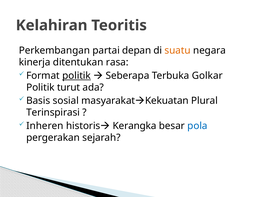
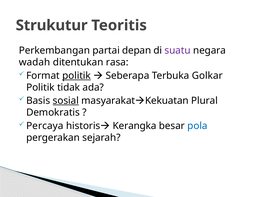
Kelahiran: Kelahiran -> Strukutur
suatu colour: orange -> purple
kinerja: kinerja -> wadah
turut: turut -> tidak
sosial underline: none -> present
Terinspirasi: Terinspirasi -> Demokratis
Inheren: Inheren -> Percaya
